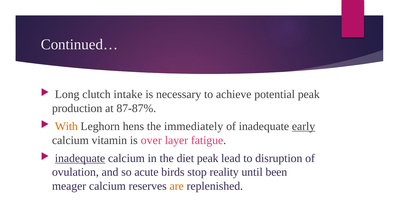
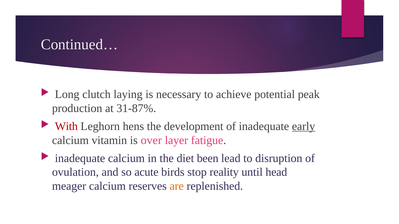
intake: intake -> laying
87-87%: 87-87% -> 31-87%
With colour: orange -> red
immediately: immediately -> development
inadequate at (80, 159) underline: present -> none
diet peak: peak -> been
been: been -> head
